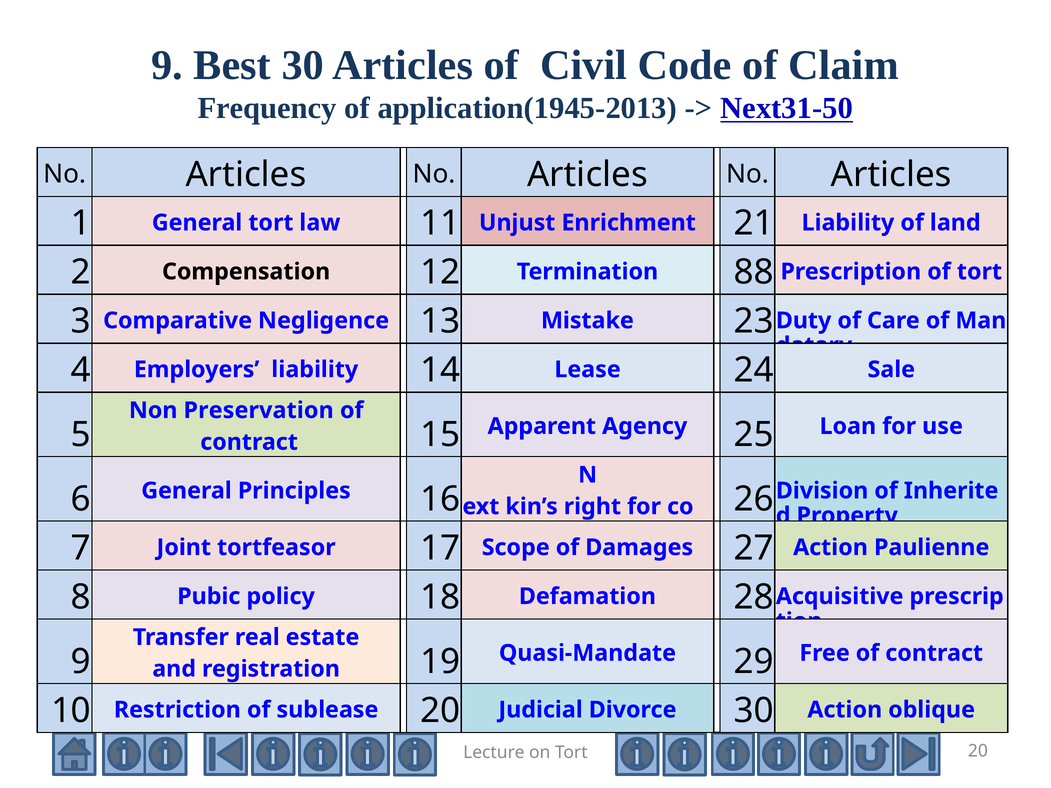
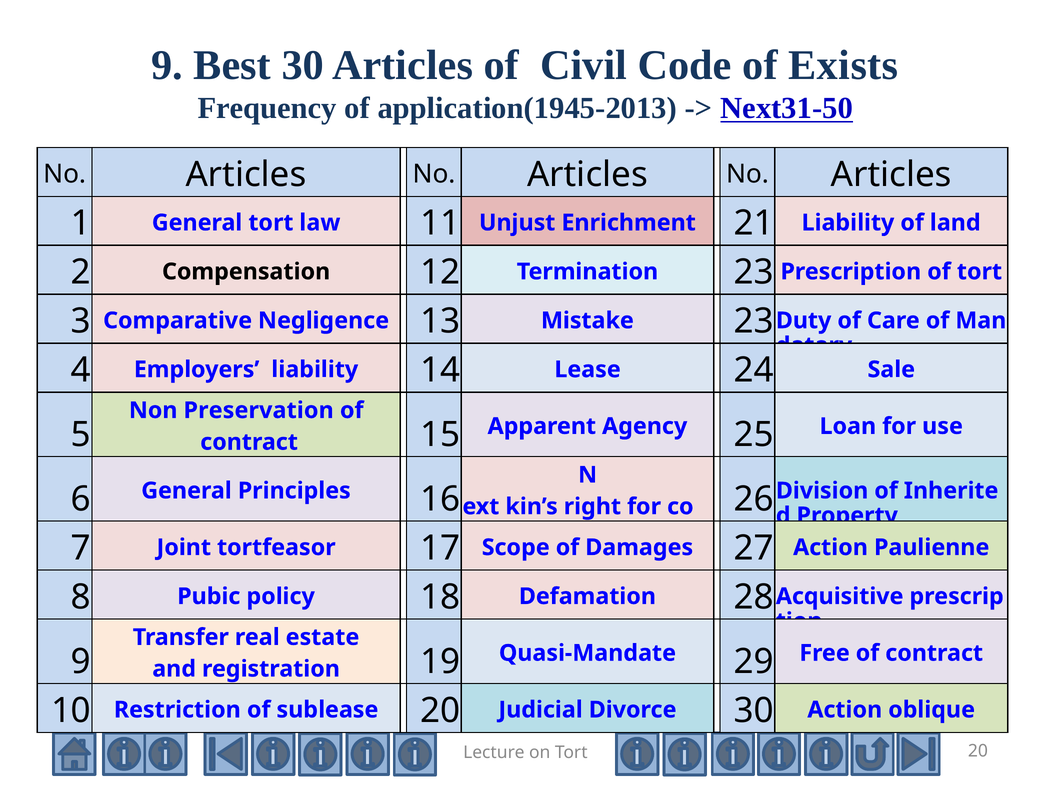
Claim: Claim -> Exists
Termination 88: 88 -> 23
